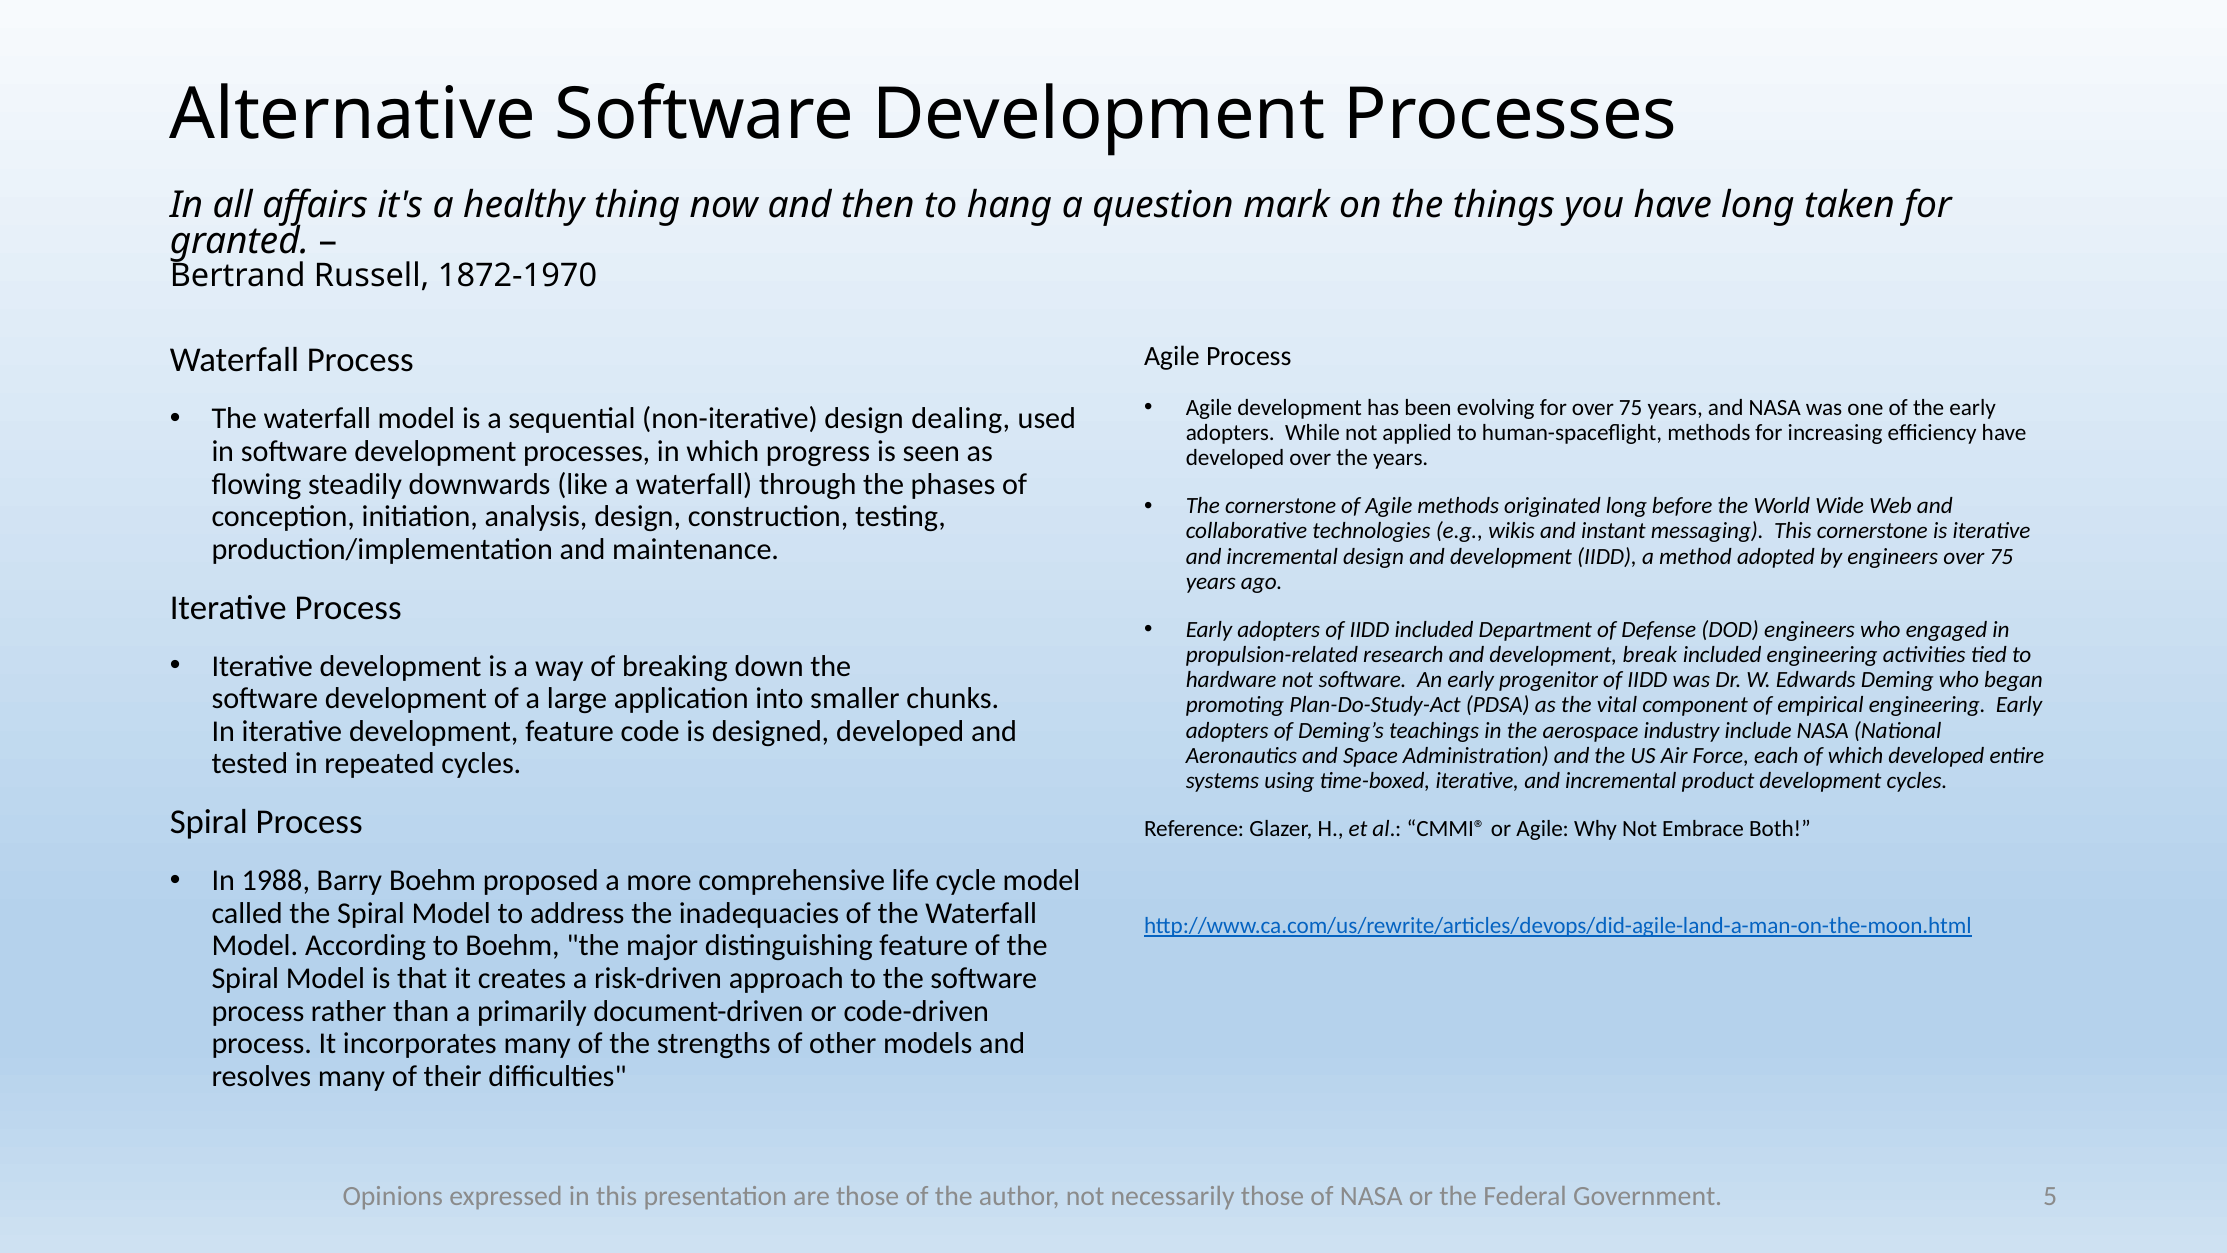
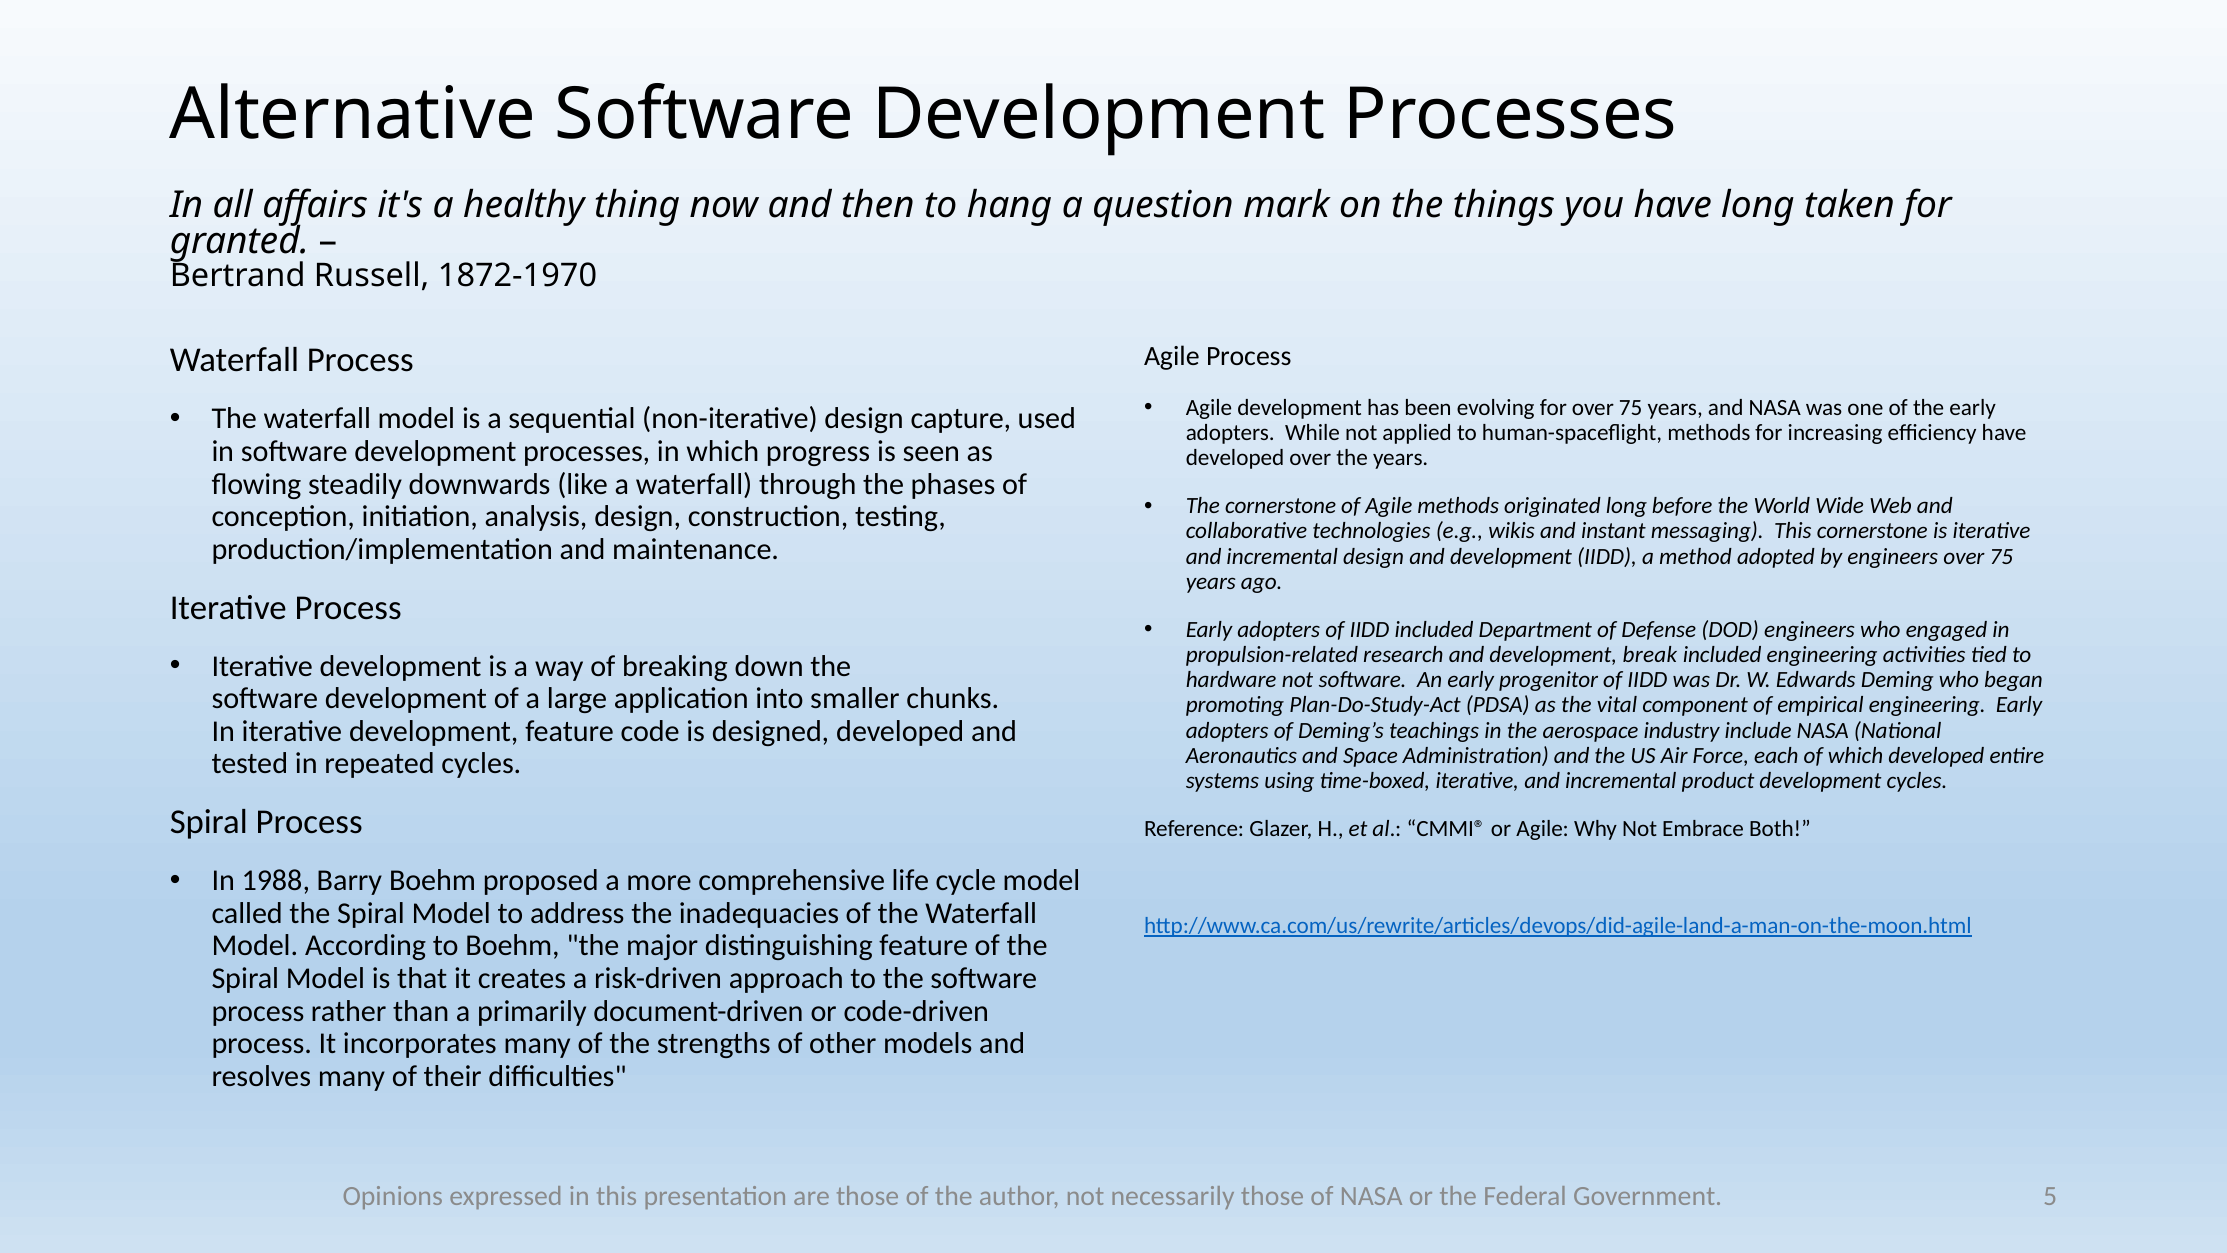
dealing: dealing -> capture
